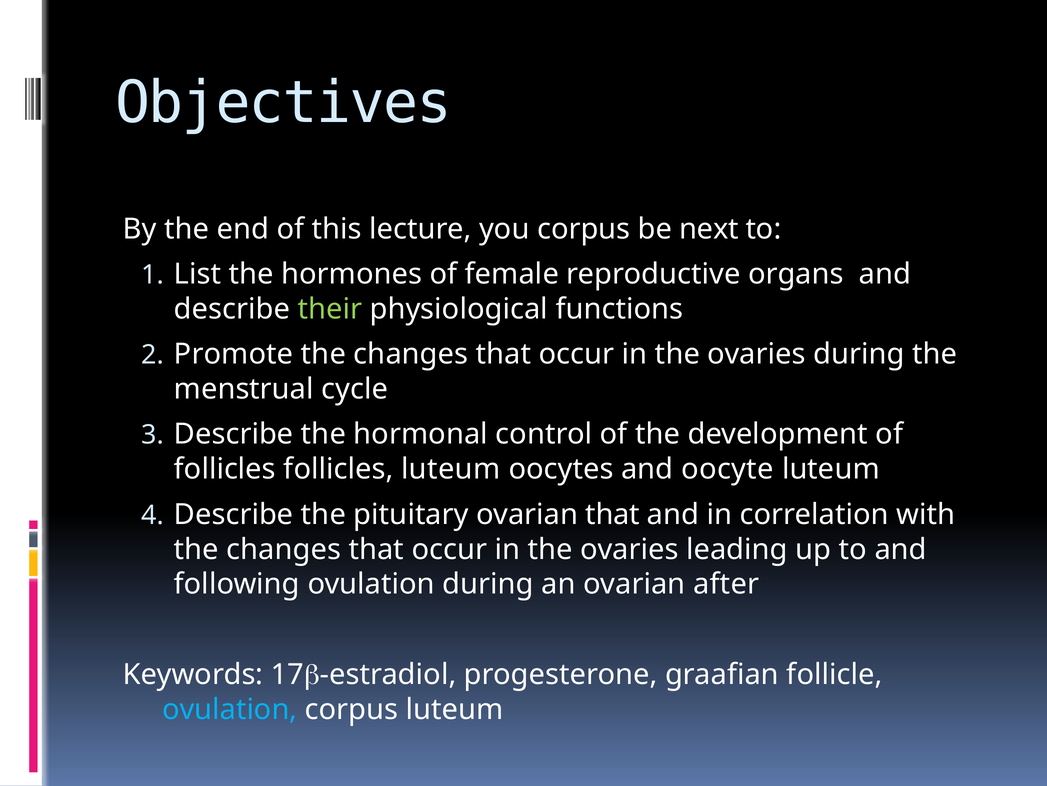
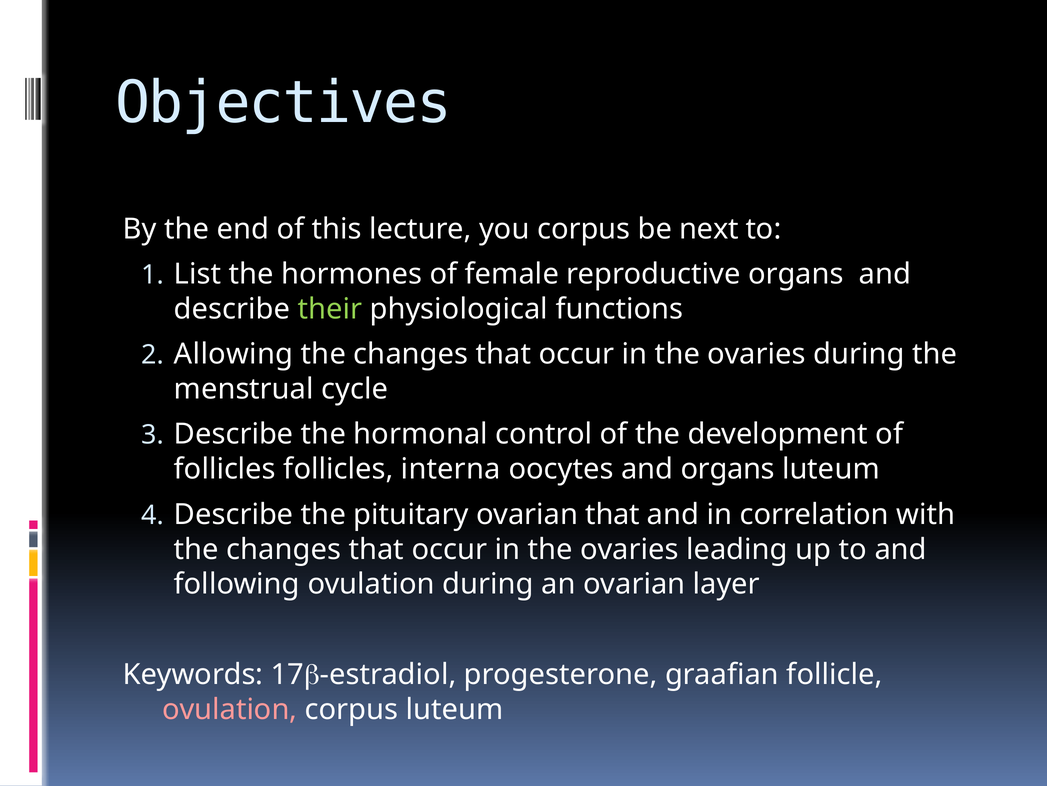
Promote: Promote -> Allowing
follicles luteum: luteum -> interna
and oocyte: oocyte -> organs
after: after -> layer
ovulation at (230, 709) colour: light blue -> pink
